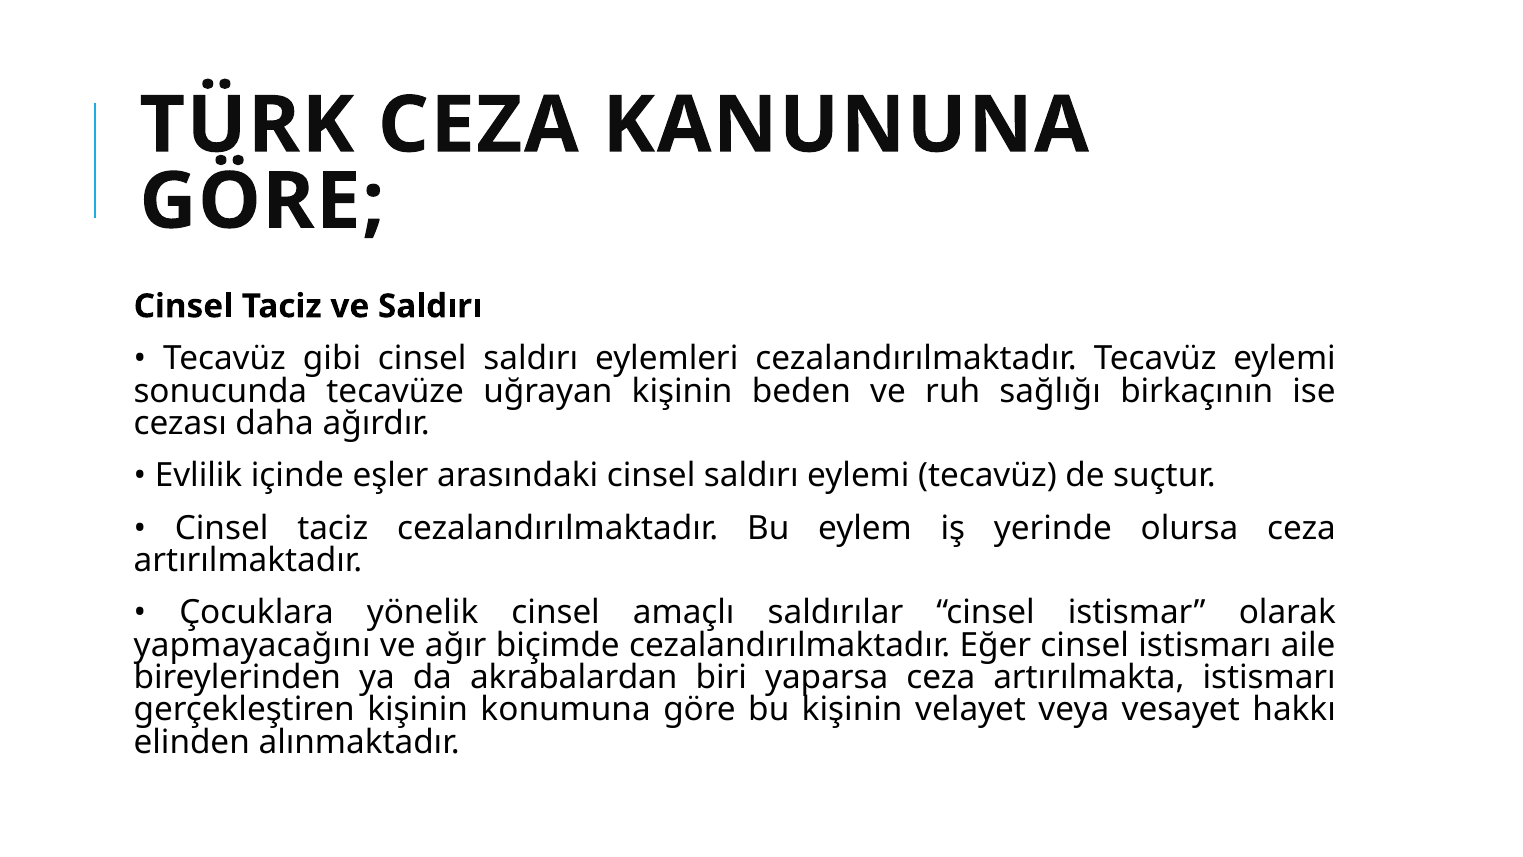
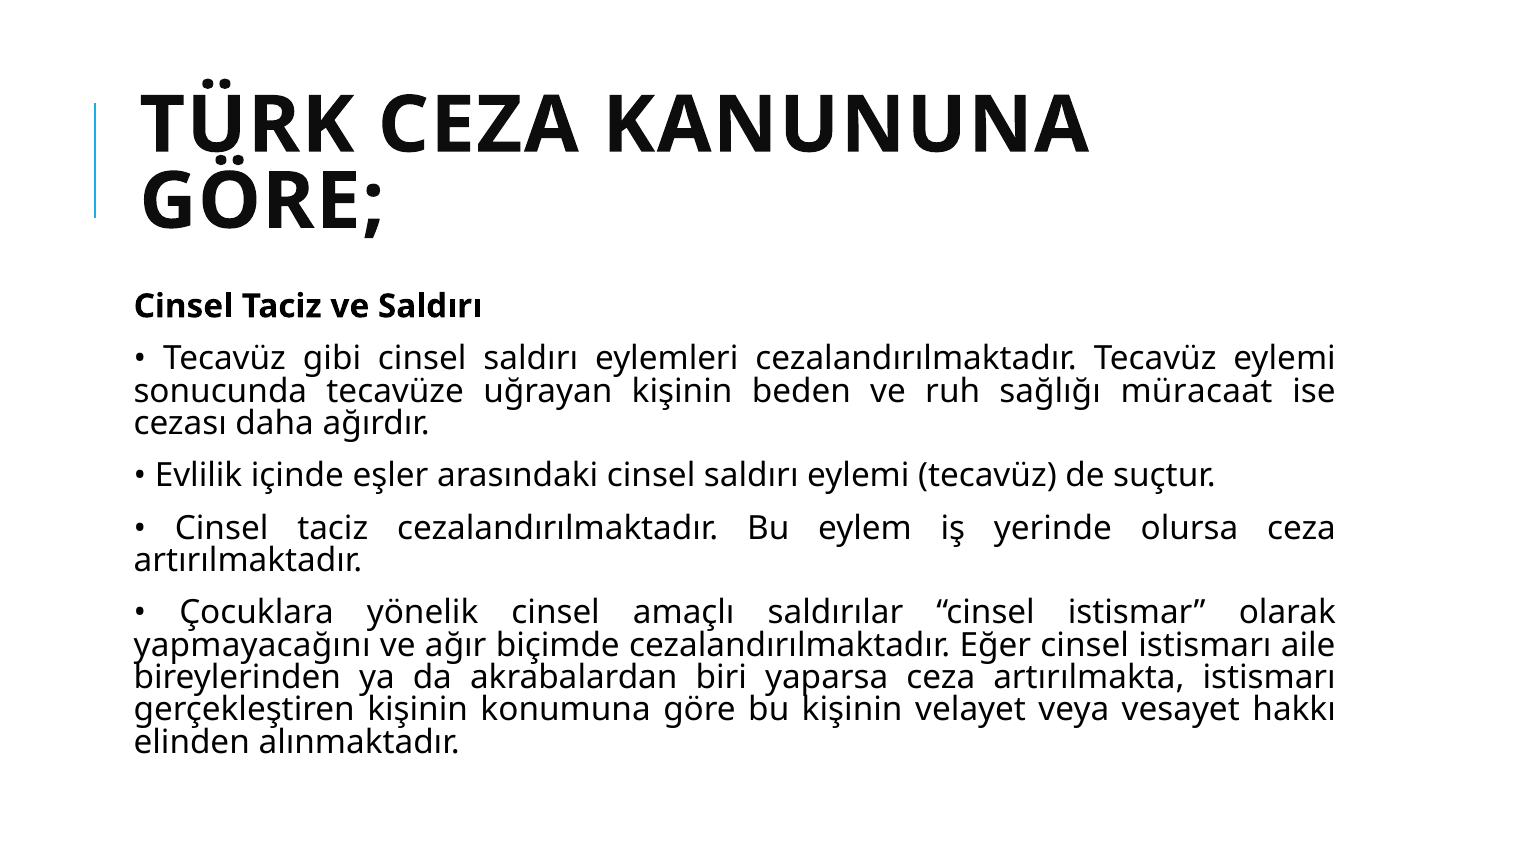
birkaçının: birkaçının -> müracaat
